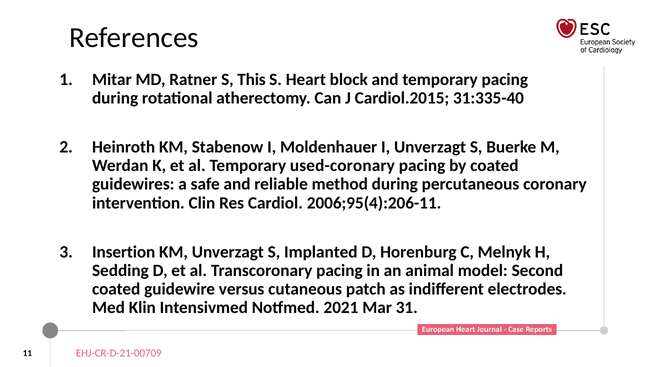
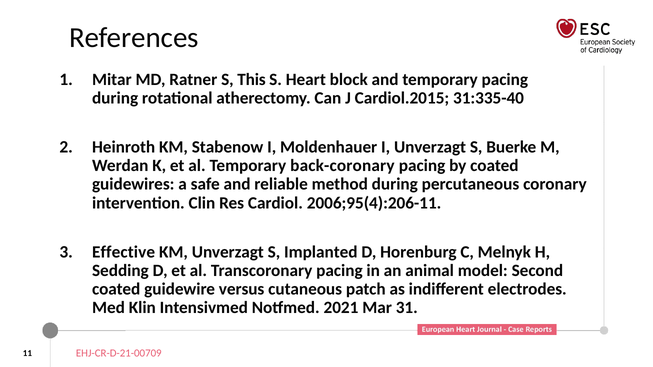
used-coronary: used-coronary -> back-coronary
Insertion: Insertion -> Effective
